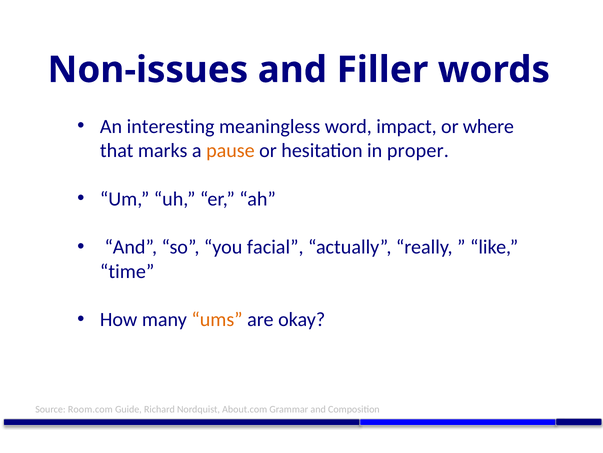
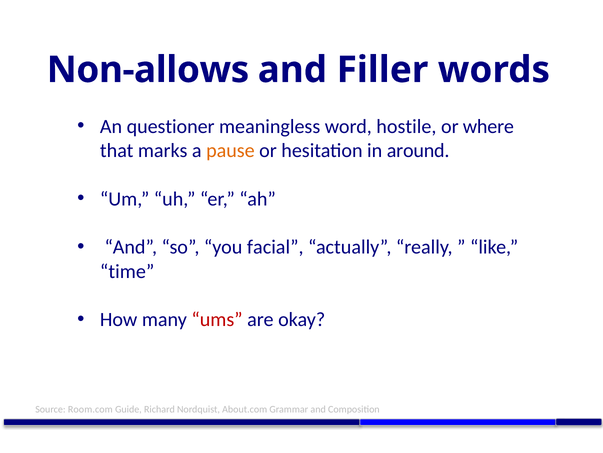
Non-issues: Non-issues -> Non-allows
interesting: interesting -> questioner
impact: impact -> hostile
proper: proper -> around
ums colour: orange -> red
